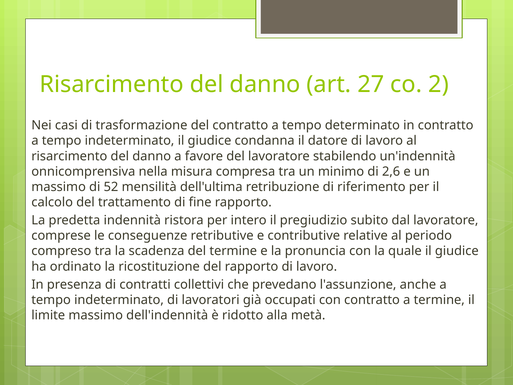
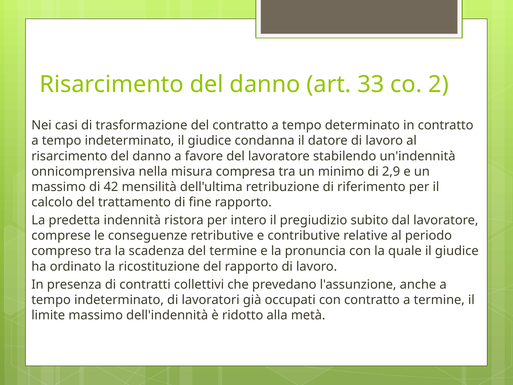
27: 27 -> 33
2,6: 2,6 -> 2,9
52: 52 -> 42
